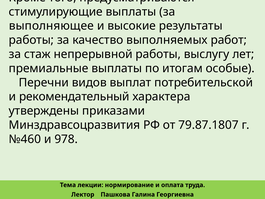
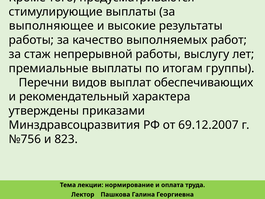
особые: особые -> группы
потребительской: потребительской -> обеспечивающих
79.87.1807: 79.87.1807 -> 69.12.2007
№460: №460 -> №756
978: 978 -> 823
